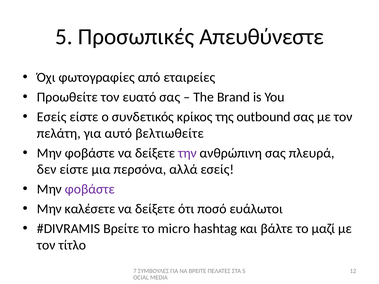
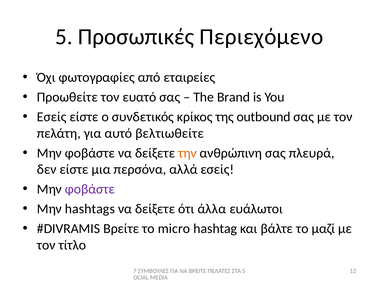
Απευθύνεστε: Απευθύνεστε -> Περιεχόμενο
την colour: purple -> orange
καλέσετε: καλέσετε -> hashtags
ποσό: ποσό -> άλλα
